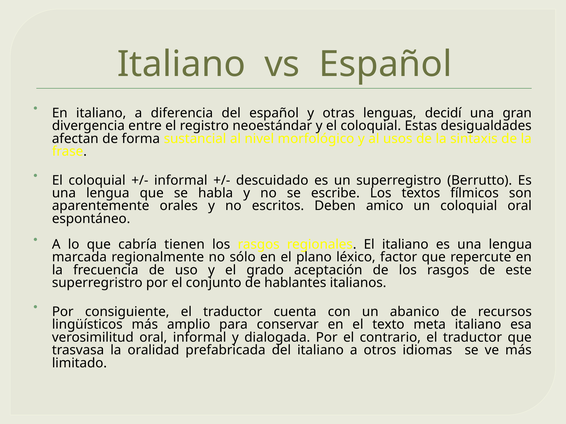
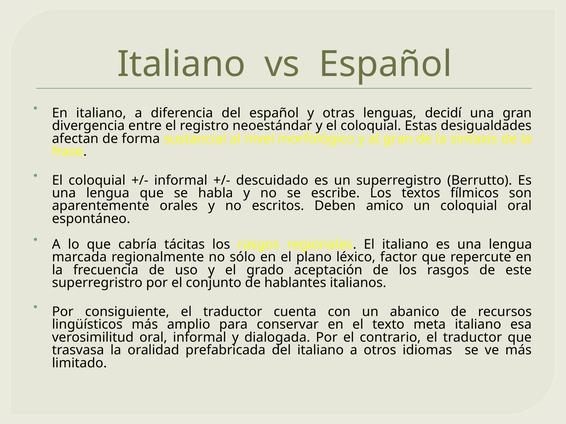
al usos: usos -> gran
tienen: tienen -> tácitas
